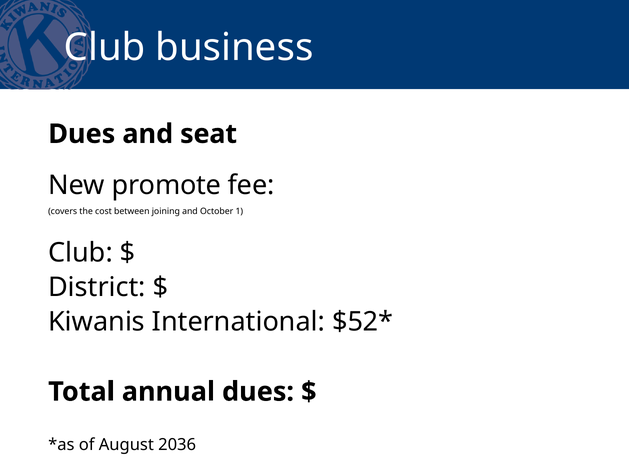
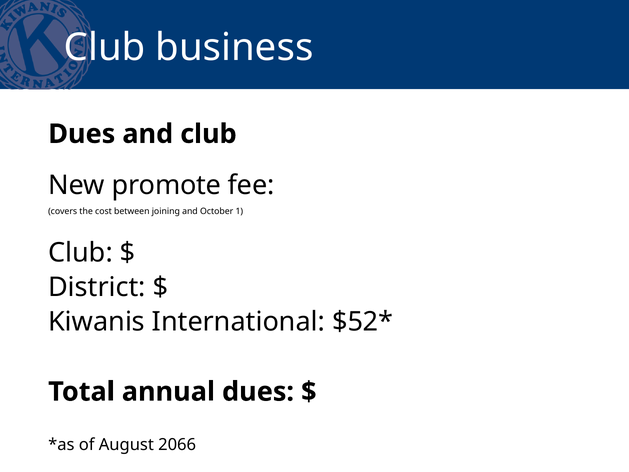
and seat: seat -> club
2036: 2036 -> 2066
